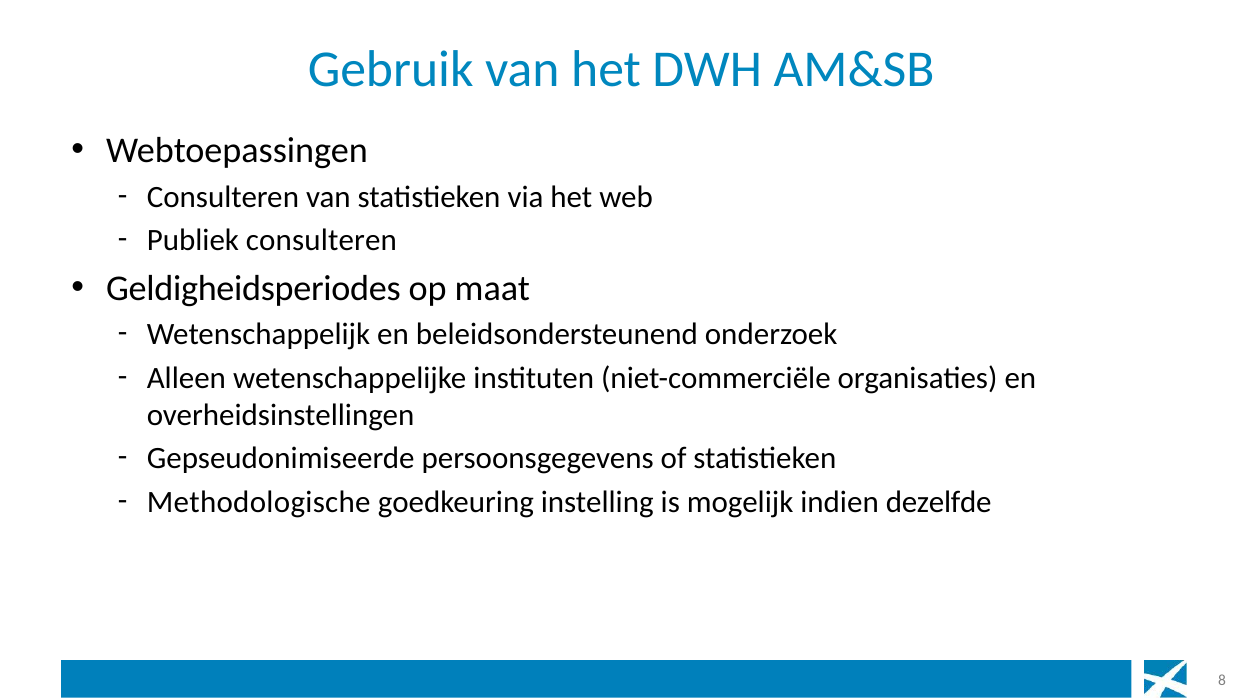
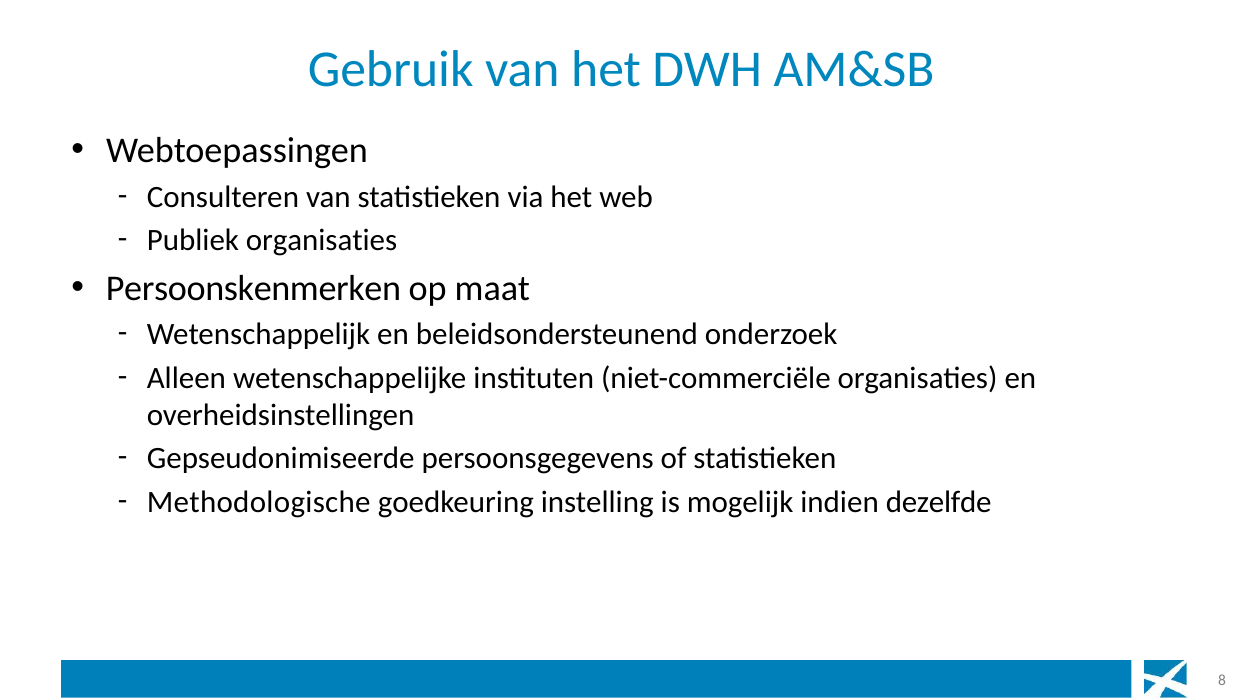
Publiek consulteren: consulteren -> organisaties
Geldigheidsperiodes: Geldigheidsperiodes -> Persoonskenmerken
